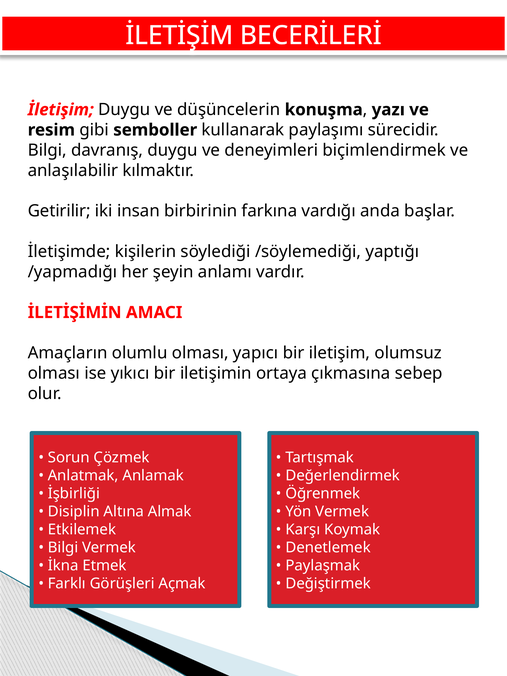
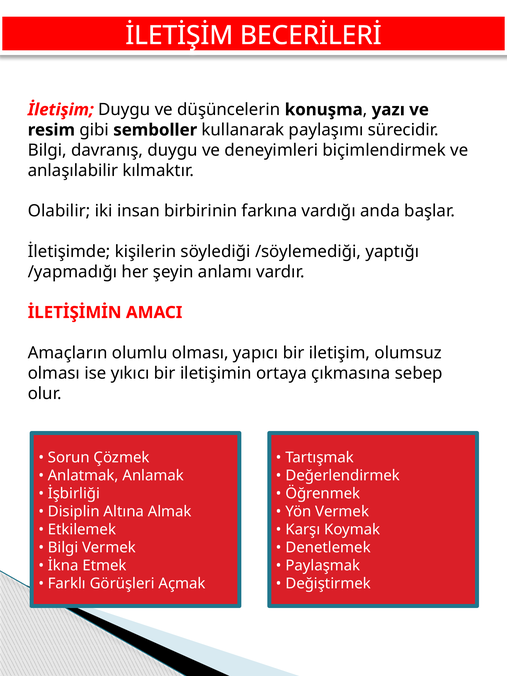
Getirilir: Getirilir -> Olabilir
